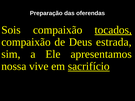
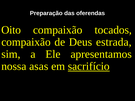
Sois: Sois -> Oito
tocados underline: present -> none
vive: vive -> asas
